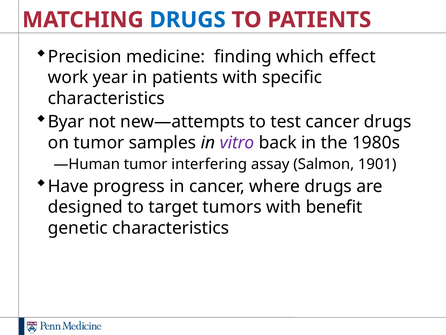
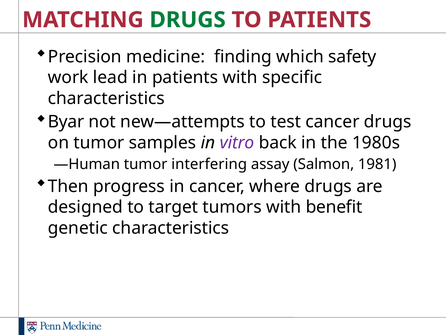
DRUGS at (188, 20) colour: blue -> green
effect: effect -> safety
year: year -> lead
1901: 1901 -> 1981
Have: Have -> Then
